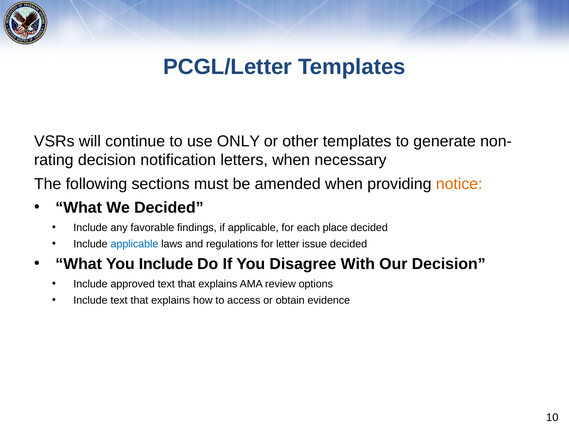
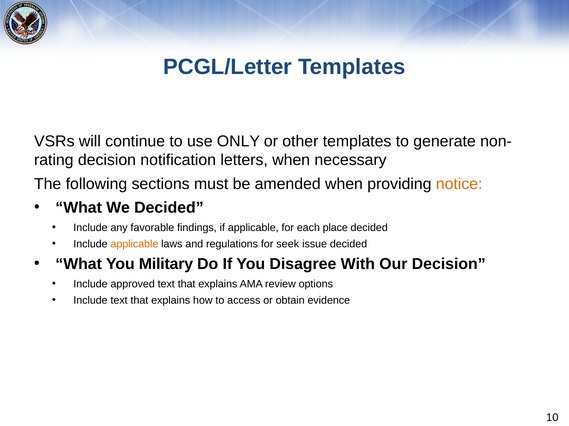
applicable at (134, 244) colour: blue -> orange
letter: letter -> seek
You Include: Include -> Military
